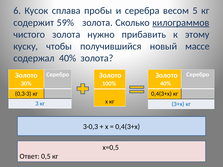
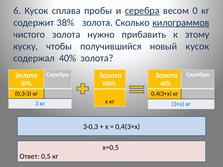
серебра underline: none -> present
5: 5 -> 0
59%: 59% -> 38%
новый массе: массе -> кусок
